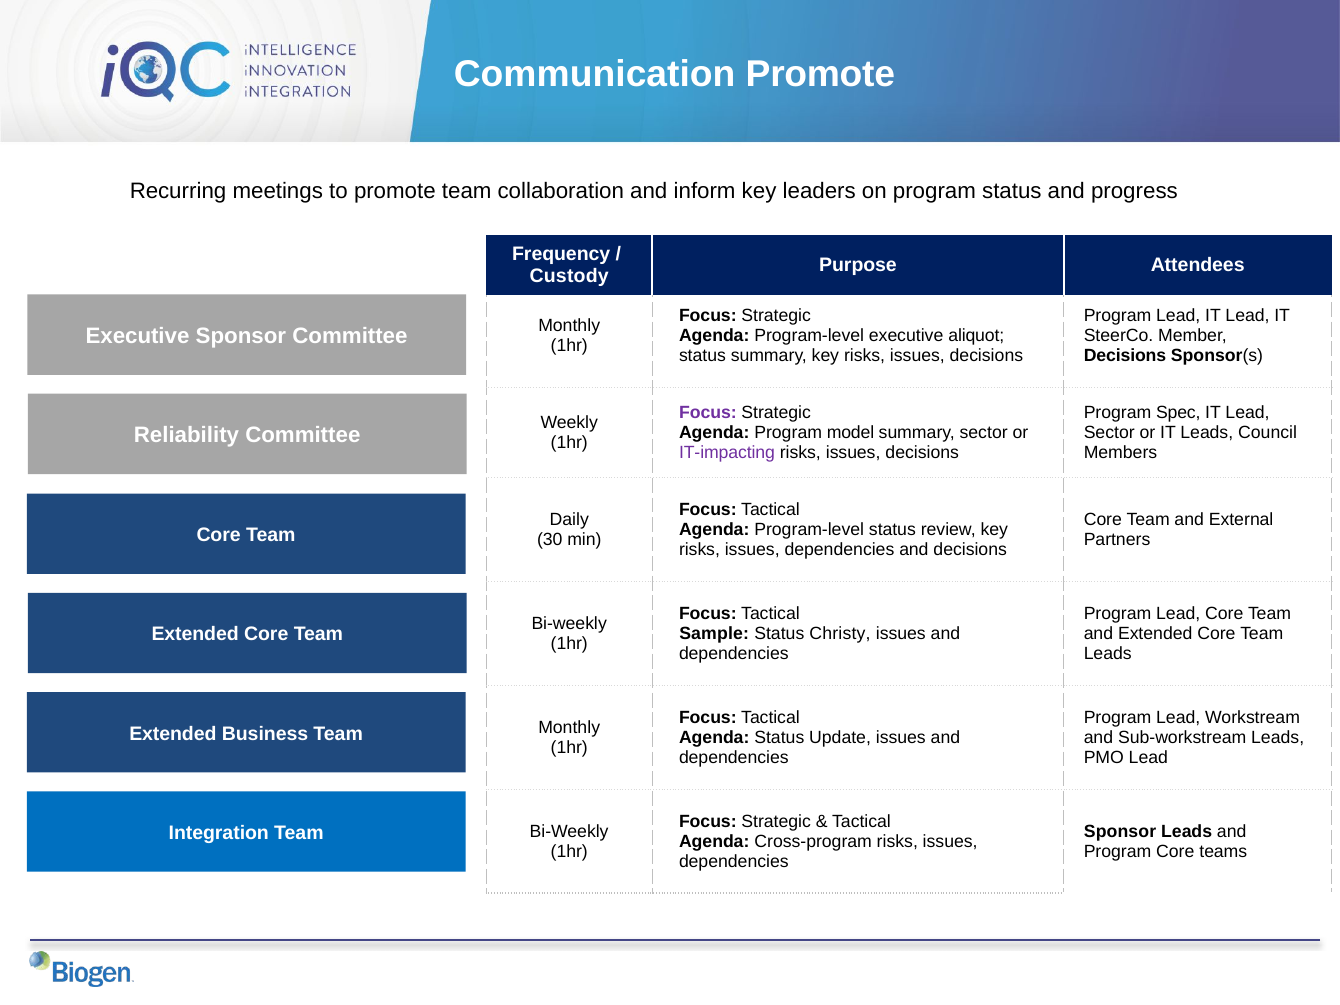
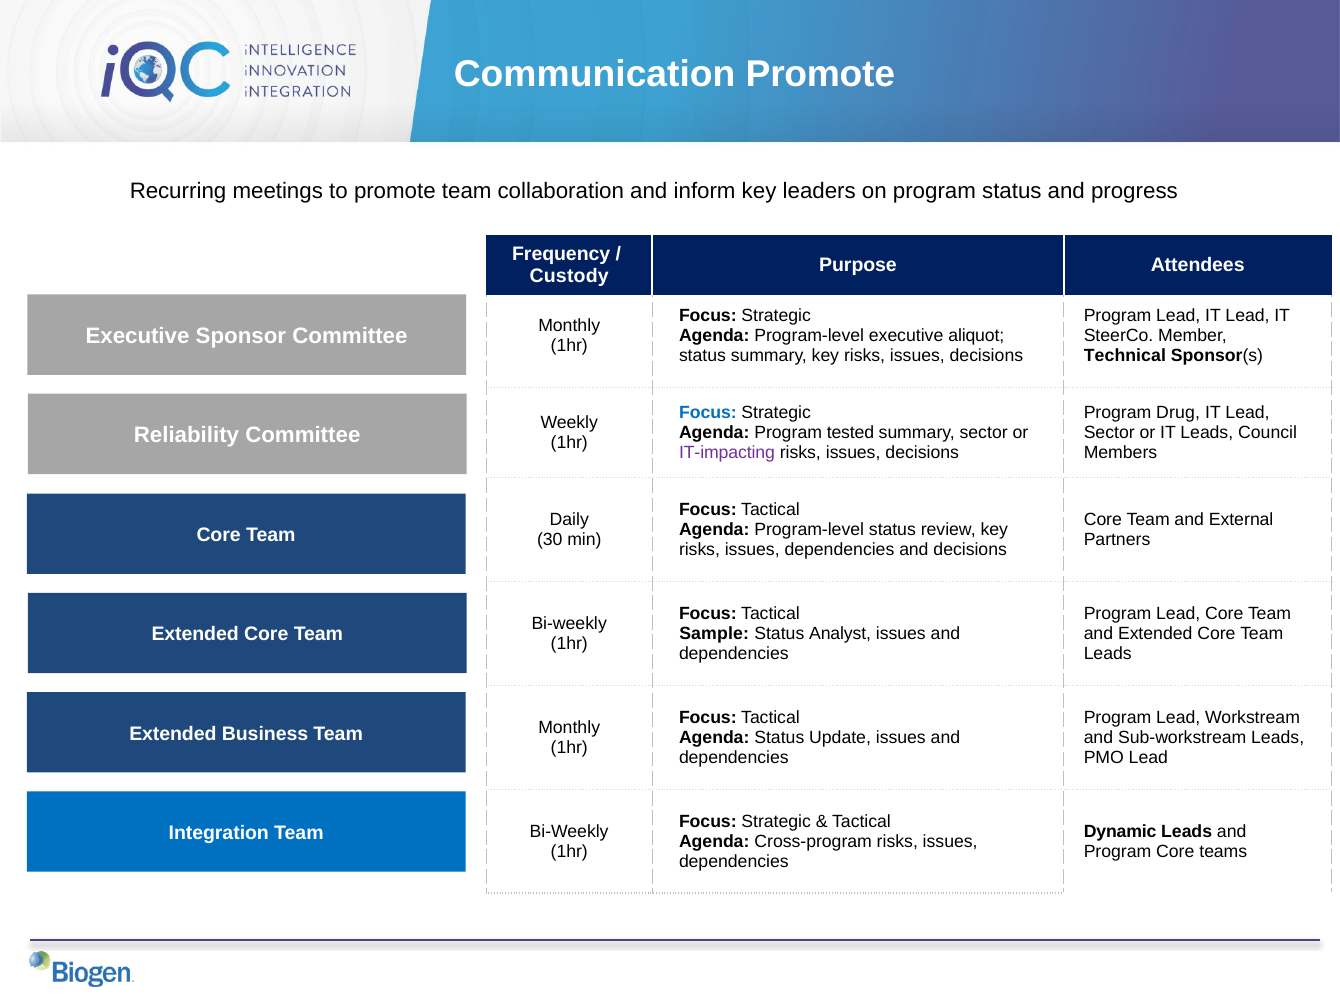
Decisions at (1125, 355): Decisions -> Technical
Focus at (708, 413) colour: purple -> blue
Spec: Spec -> Drug
model: model -> tested
Christy: Christy -> Analyst
Sponsor at (1120, 832): Sponsor -> Dynamic
